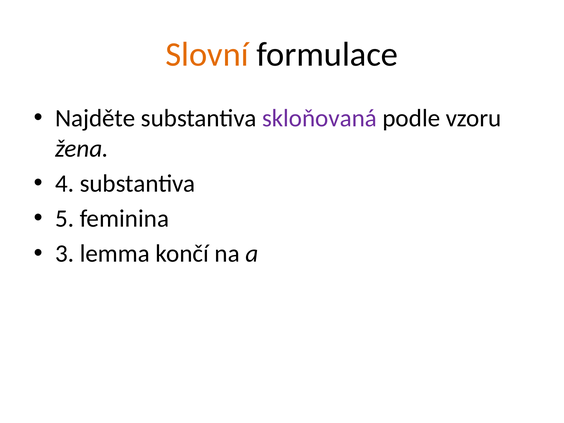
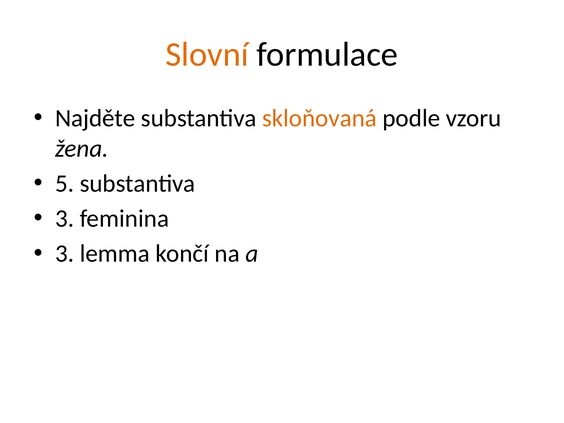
skloňovaná colour: purple -> orange
4: 4 -> 5
5 at (65, 219): 5 -> 3
